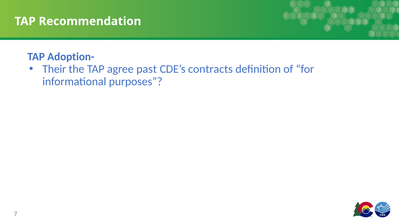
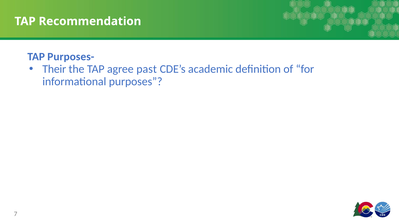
Adoption-: Adoption- -> Purposes-
contracts: contracts -> academic
